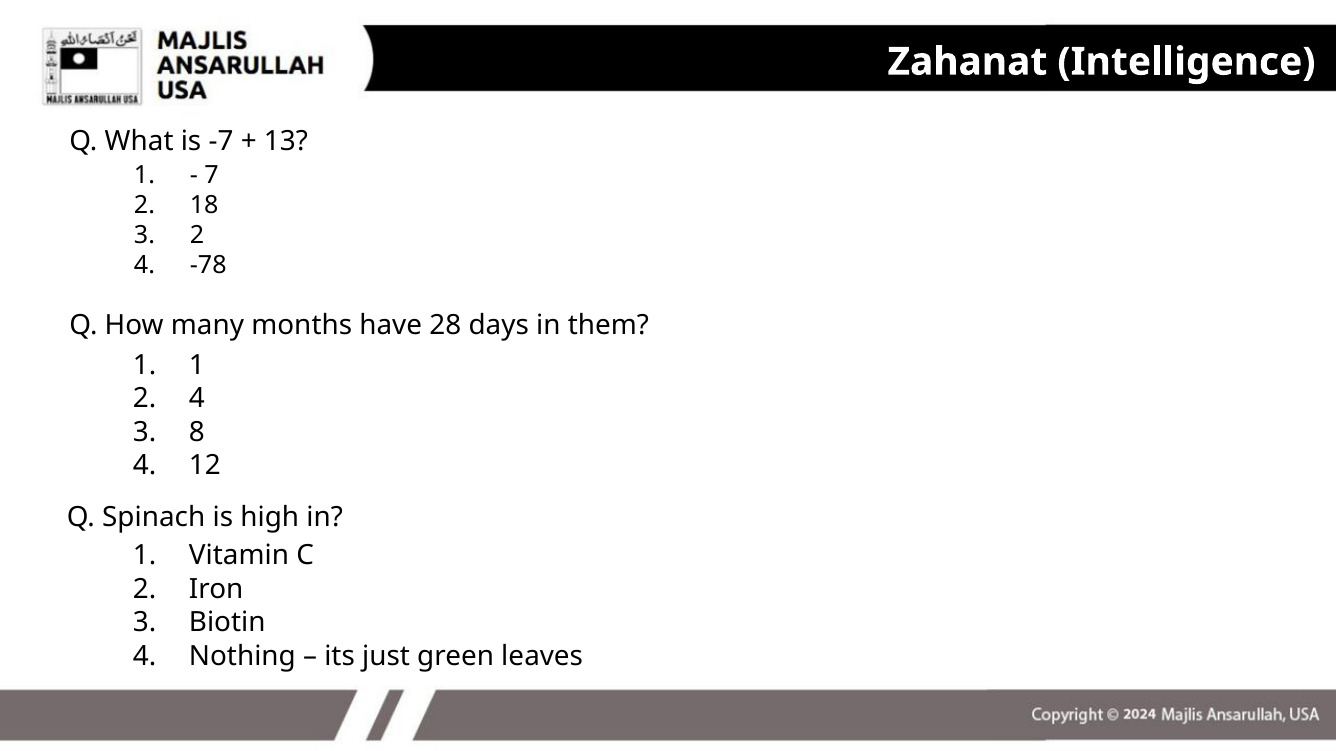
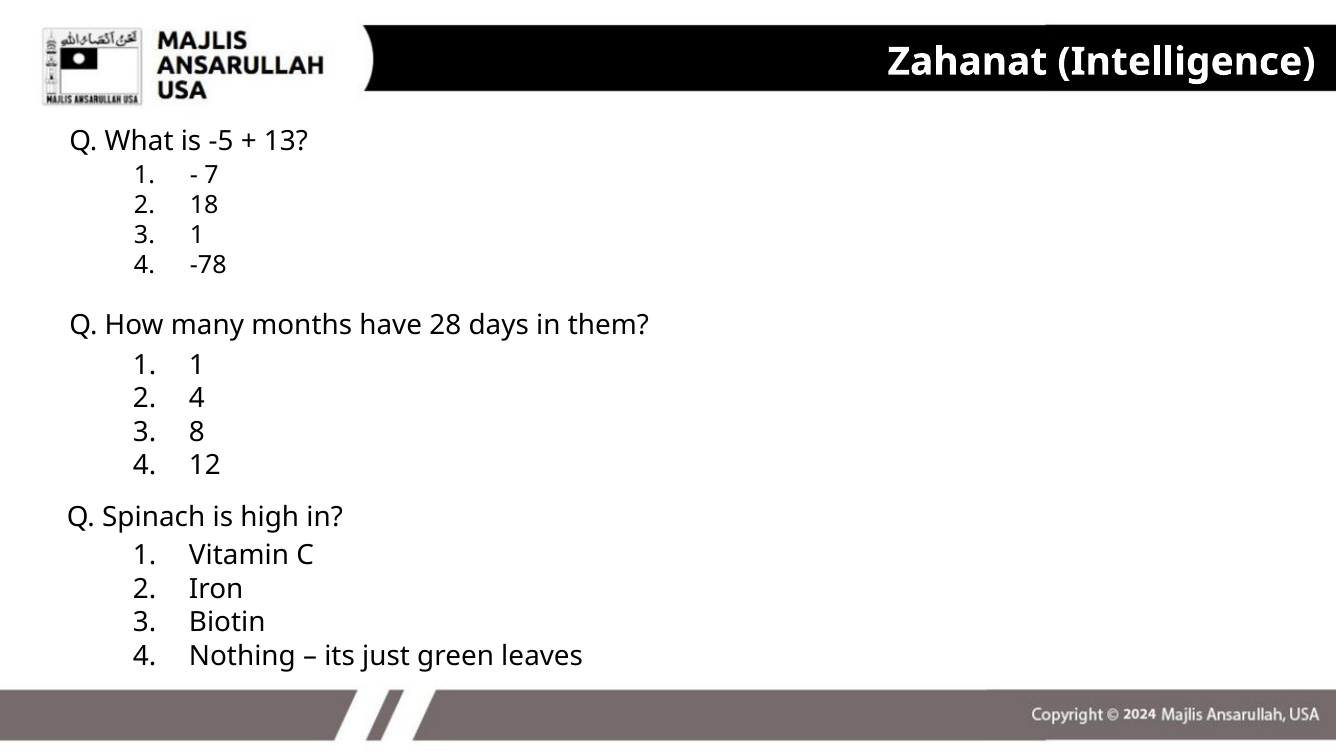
-7: -7 -> -5
2 at (197, 236): 2 -> 1
